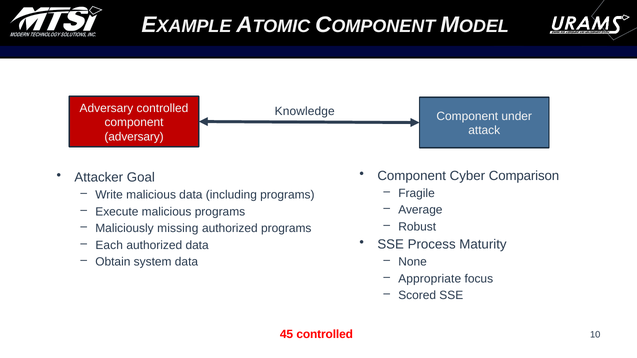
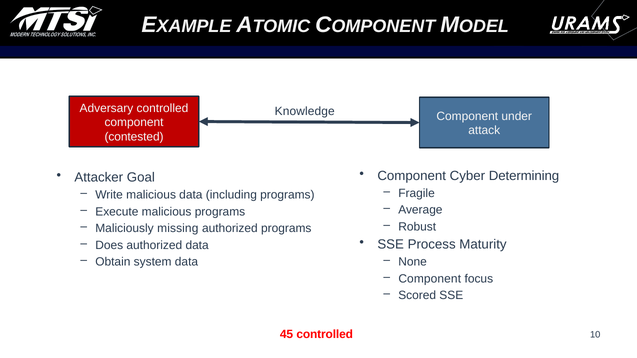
adversary at (134, 137): adversary -> contested
Comparison: Comparison -> Determining
Each: Each -> Does
Appropriate at (430, 279): Appropriate -> Component
